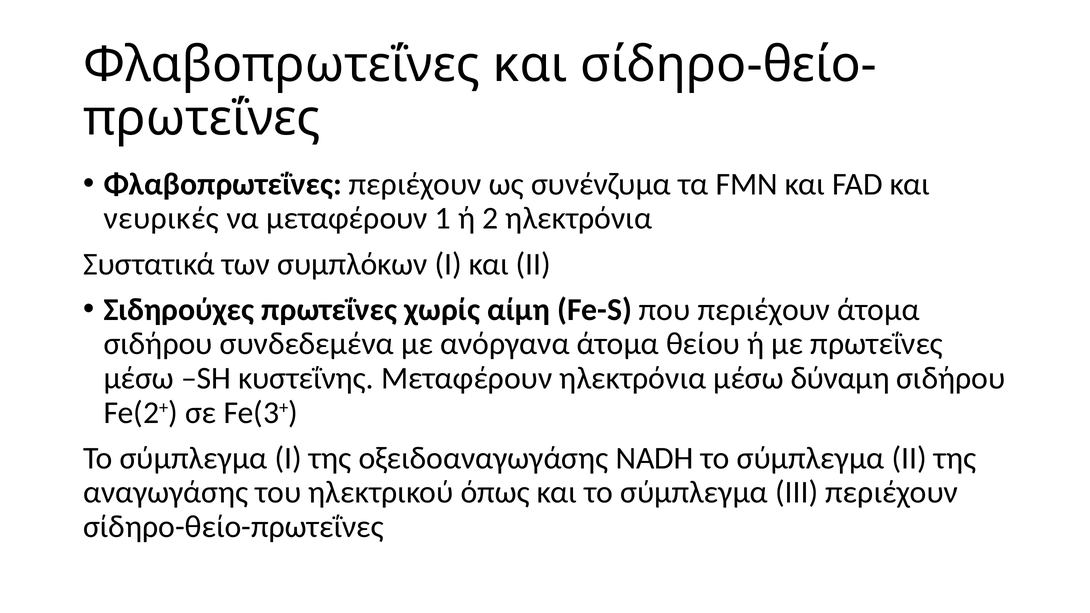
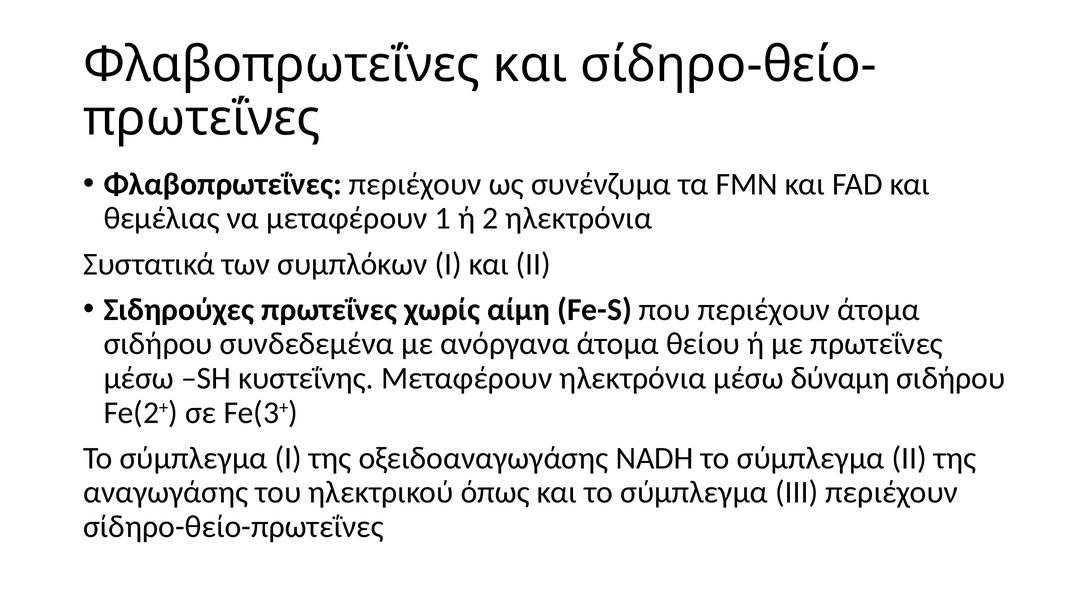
νευρικές: νευρικές -> θεμέλιας
